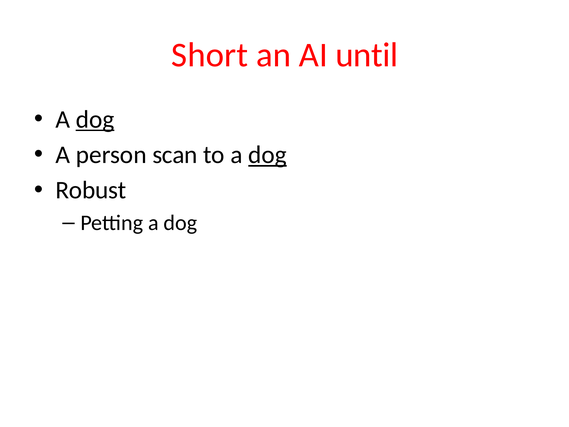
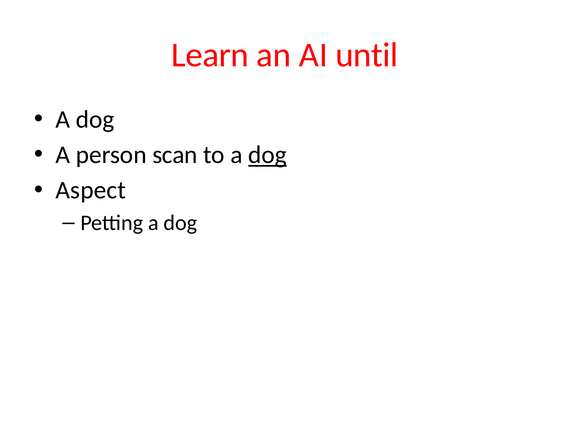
Short: Short -> Learn
dog at (95, 119) underline: present -> none
Robust: Robust -> Aspect
